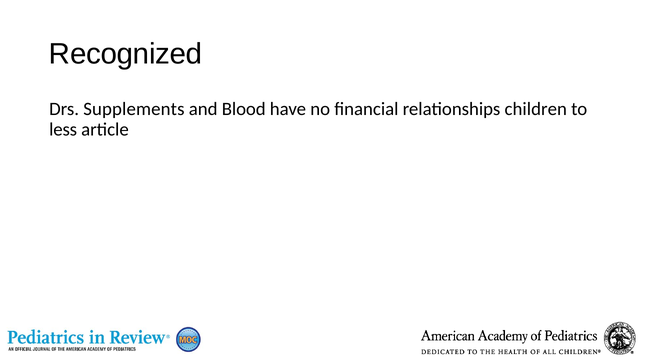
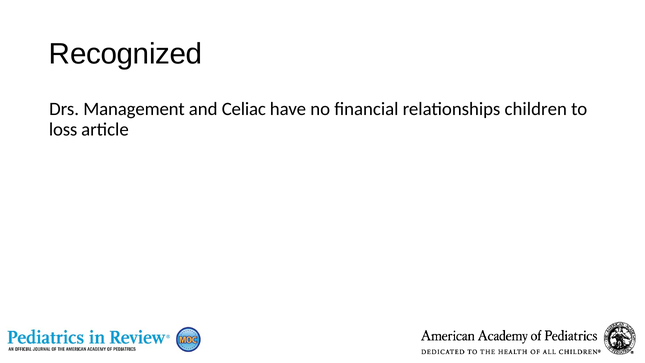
Supplements: Supplements -> Management
Blood: Blood -> Celiac
less: less -> loss
